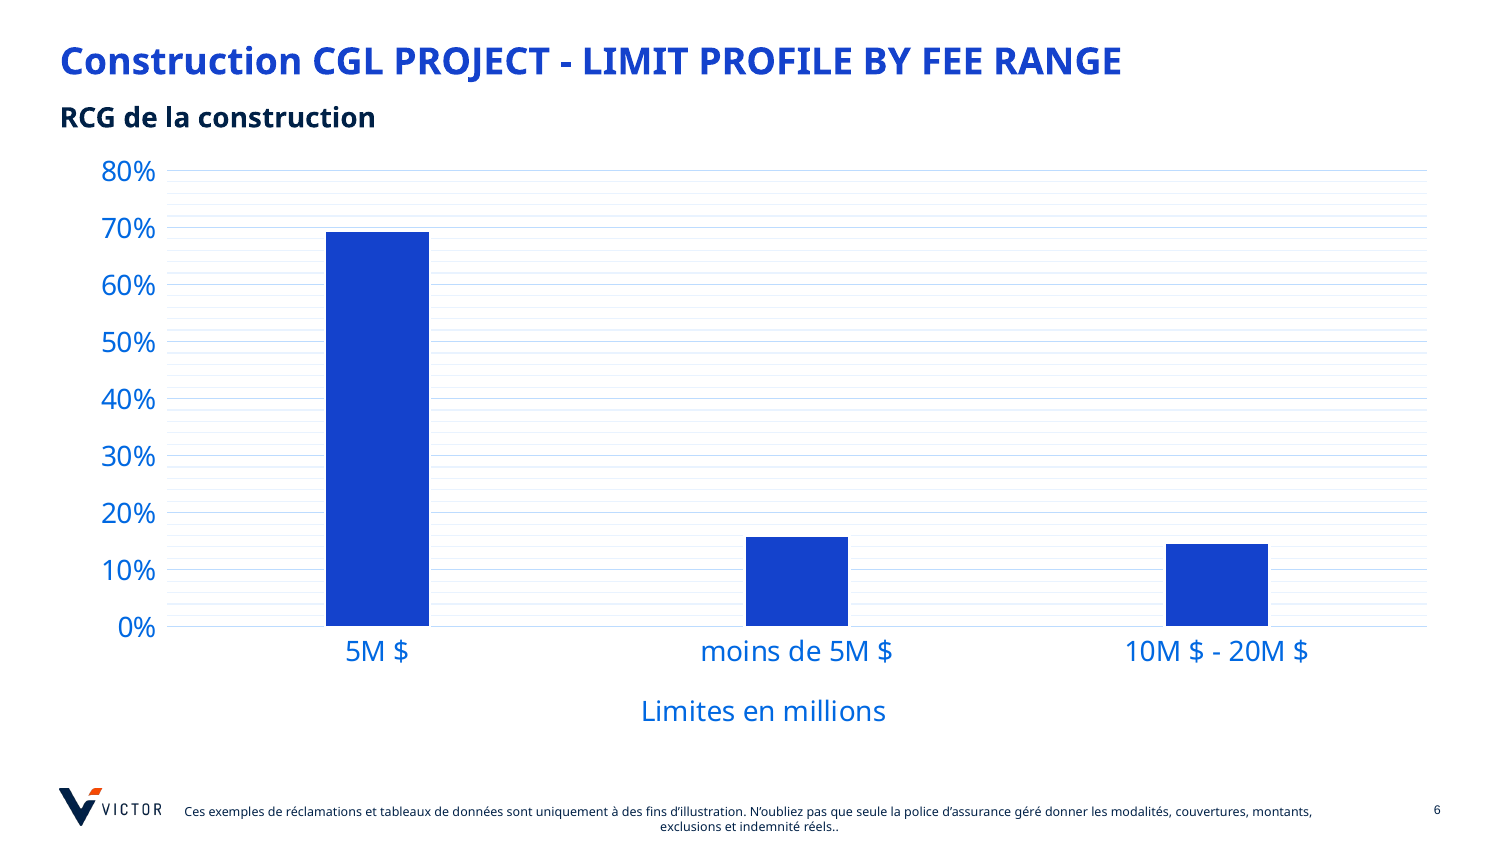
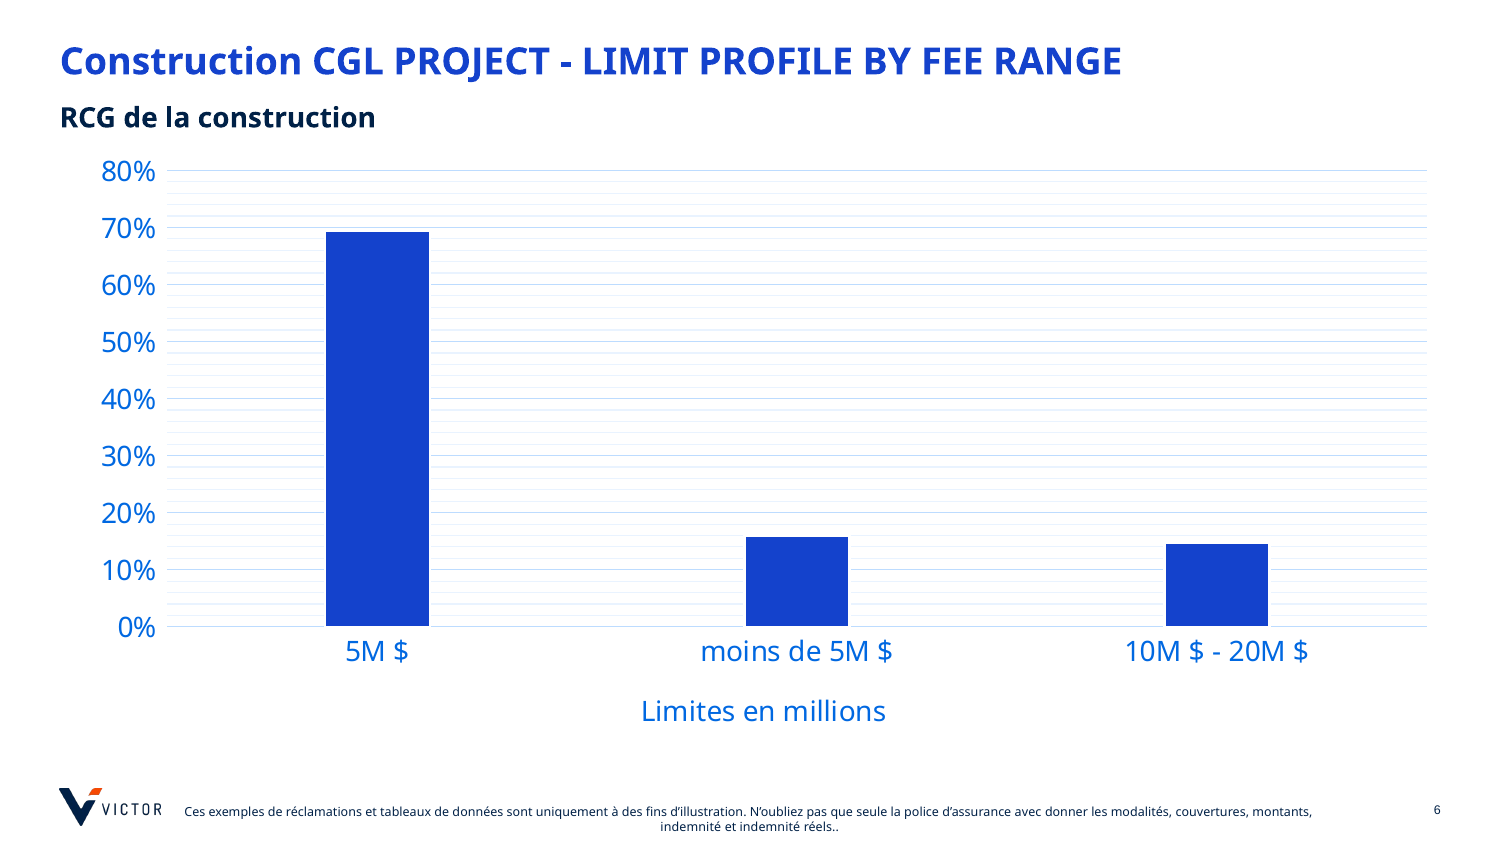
géré: géré -> avec
exclusions at (691, 827): exclusions -> indemnité
